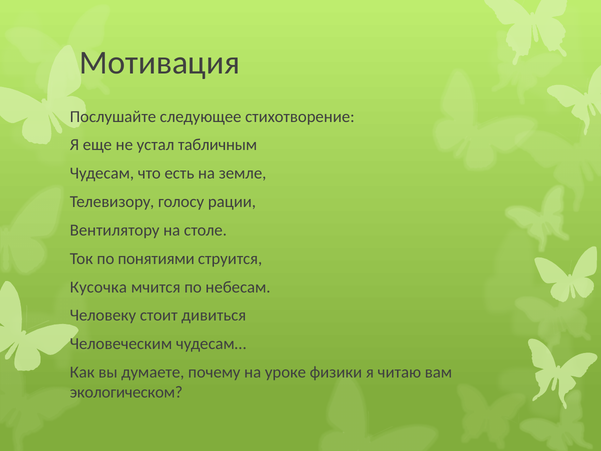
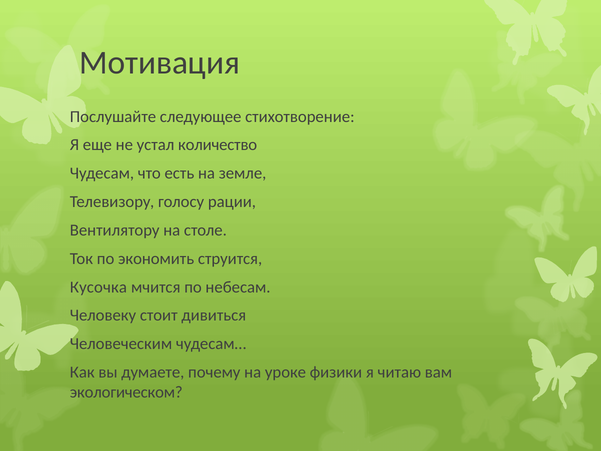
табличным: табличным -> количество
понятиями: понятиями -> экономить
